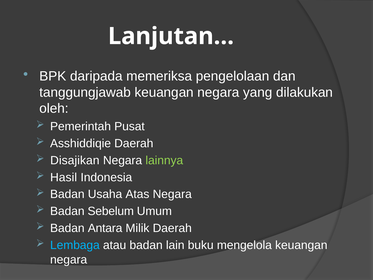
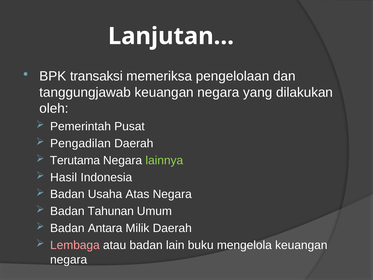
daripada: daripada -> transaksi
Asshiddiqie: Asshiddiqie -> Pengadilan
Disajikan: Disajikan -> Terutama
Sebelum: Sebelum -> Tahunan
Lembaga colour: light blue -> pink
